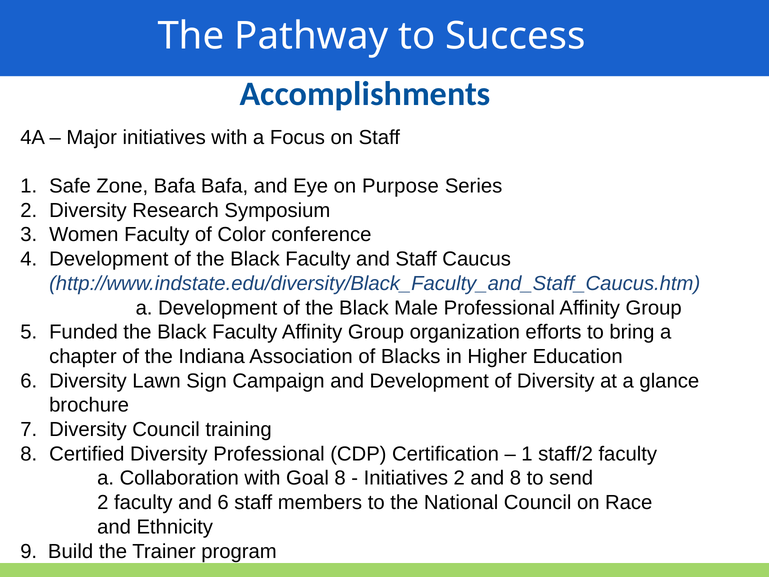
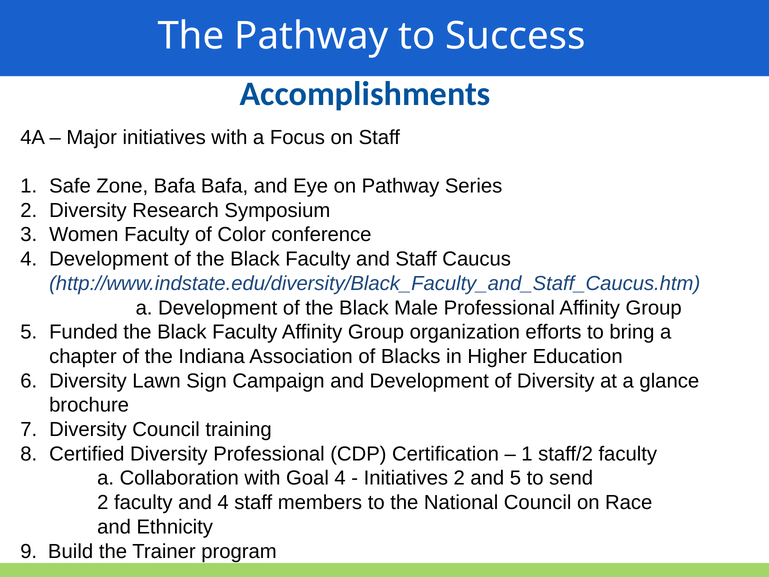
on Purpose: Purpose -> Pathway
Goal 8: 8 -> 4
and 8: 8 -> 5
and 6: 6 -> 4
